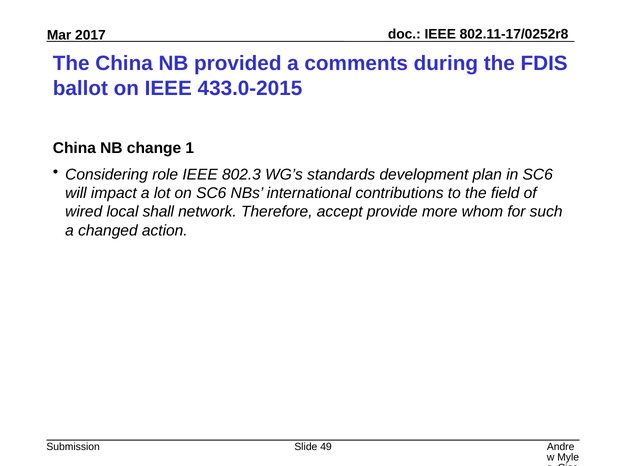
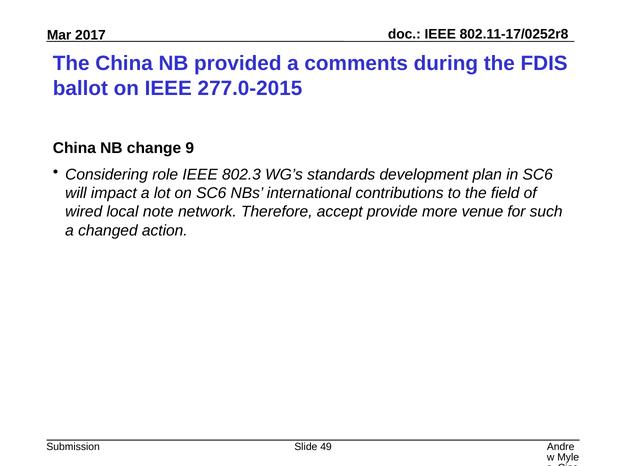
433.0-2015: 433.0-2015 -> 277.0-2015
1: 1 -> 9
shall: shall -> note
whom: whom -> venue
